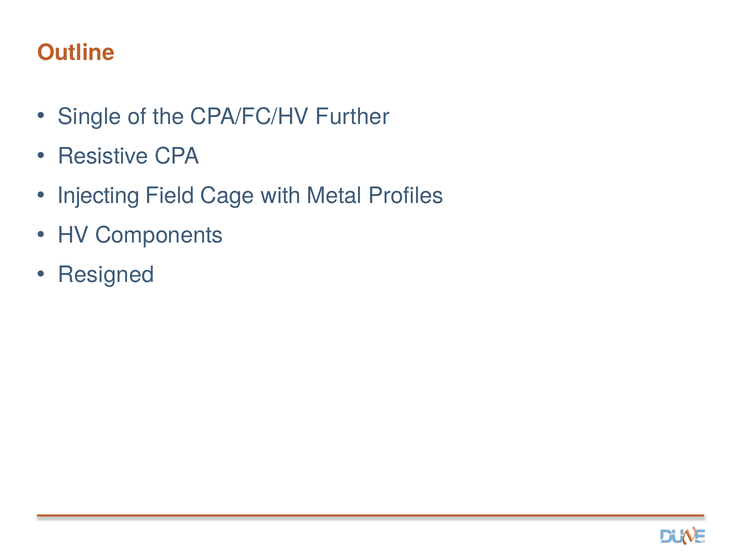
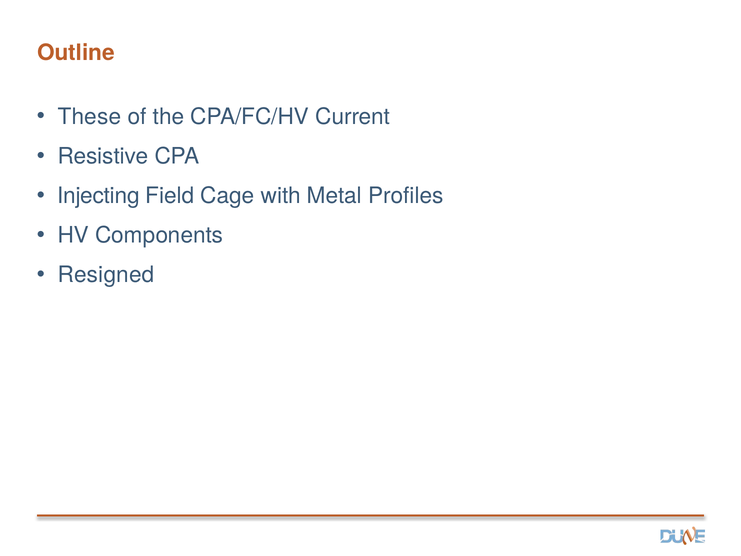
Single: Single -> These
Further: Further -> Current
